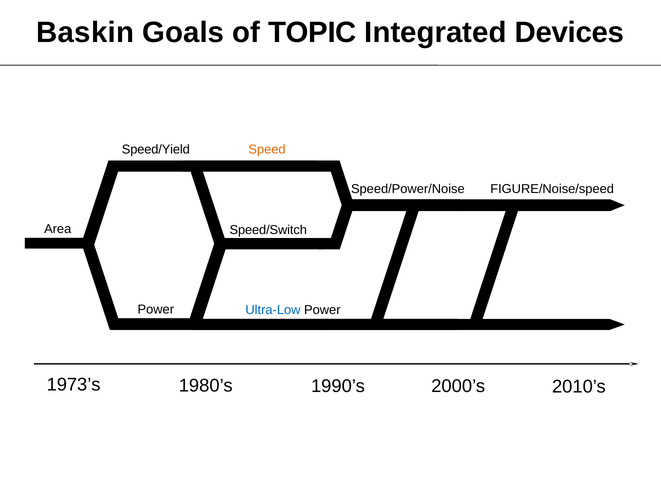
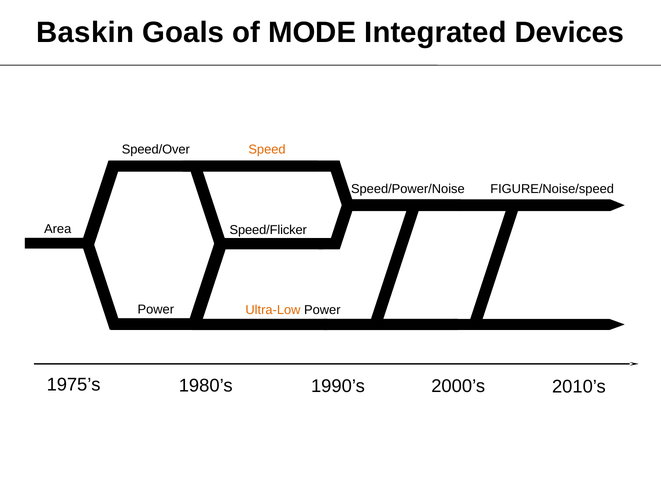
TOPIC: TOPIC -> MODE
Speed/Yield: Speed/Yield -> Speed/Over
Speed/Switch: Speed/Switch -> Speed/Flicker
Ultra-Low colour: blue -> orange
1973’s: 1973’s -> 1975’s
